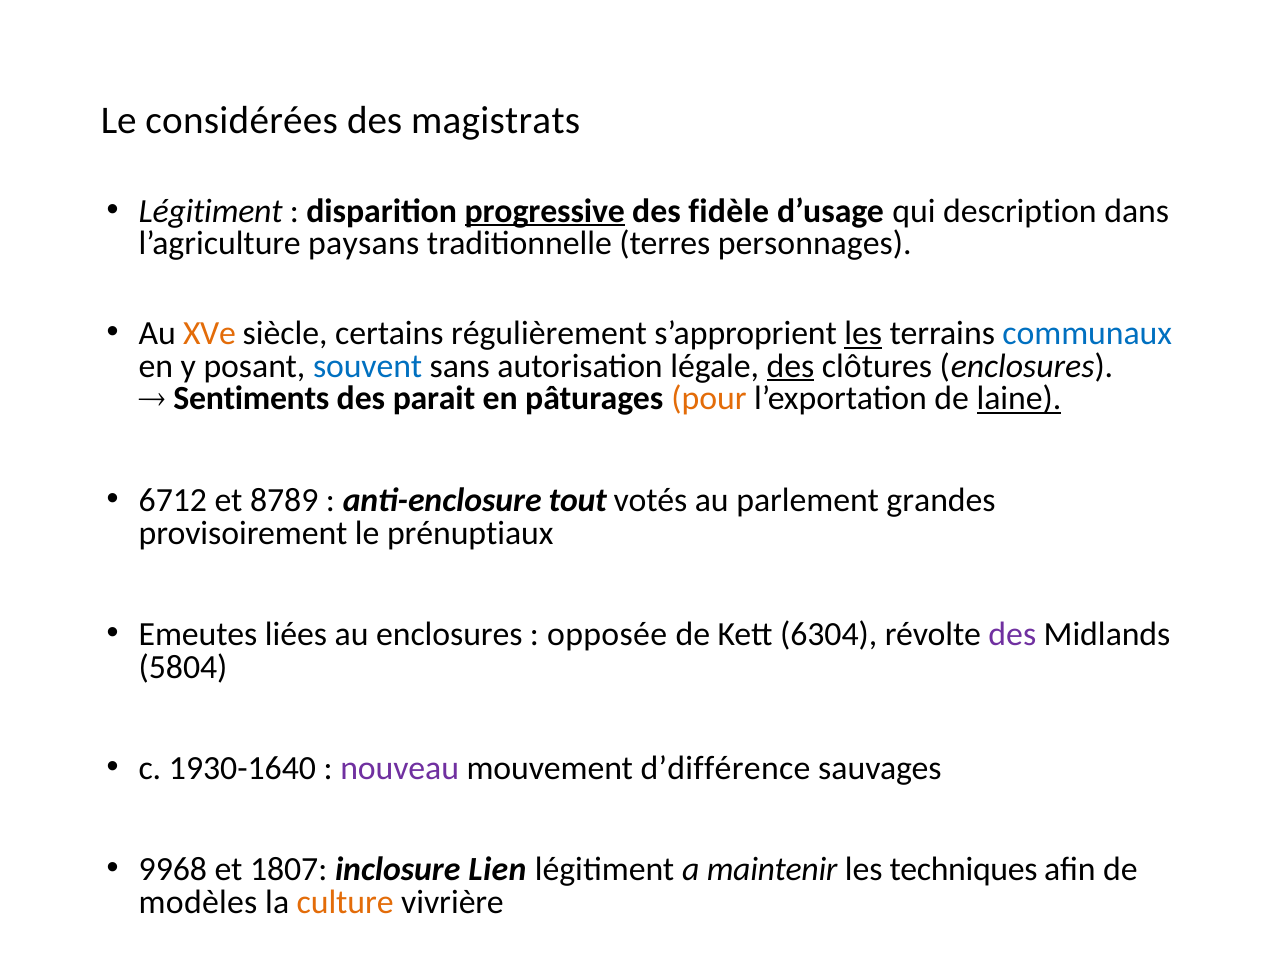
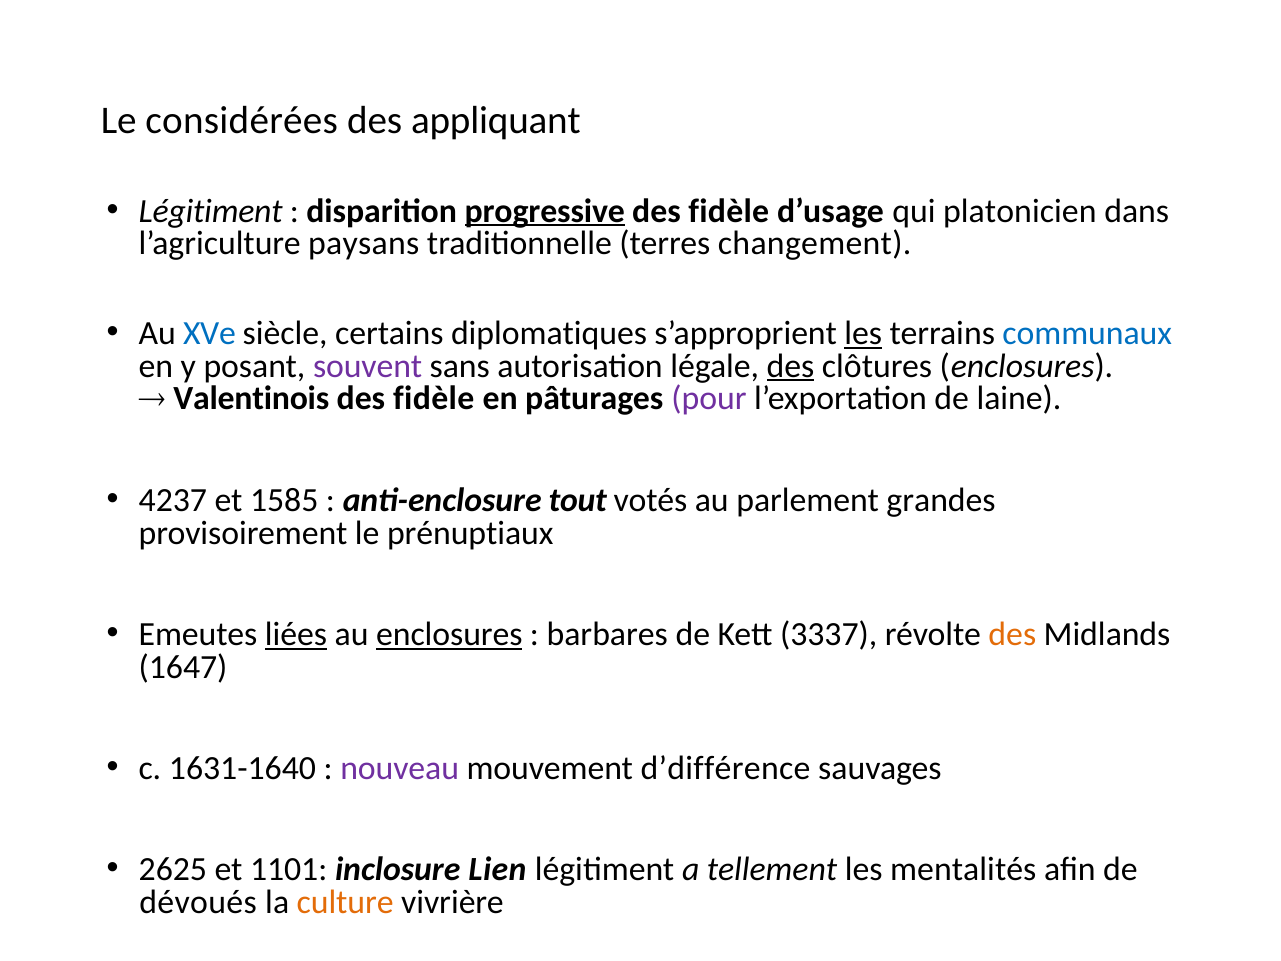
magistrats: magistrats -> appliquant
description: description -> platonicien
personnages: personnages -> changement
XVe colour: orange -> blue
régulièrement: régulièrement -> diplomatiques
souvent colour: blue -> purple
Sentiments: Sentiments -> Valentinois
parait at (434, 399): parait -> fidèle
pour colour: orange -> purple
laine underline: present -> none
6712: 6712 -> 4237
8789: 8789 -> 1585
liées underline: none -> present
enclosures at (449, 634) underline: none -> present
opposée: opposée -> barbares
6304: 6304 -> 3337
des at (1012, 634) colour: purple -> orange
5804: 5804 -> 1647
1930-1640: 1930-1640 -> 1631-1640
9968: 9968 -> 2625
1807: 1807 -> 1101
maintenir: maintenir -> tellement
techniques: techniques -> mentalités
modèles: modèles -> dévoués
